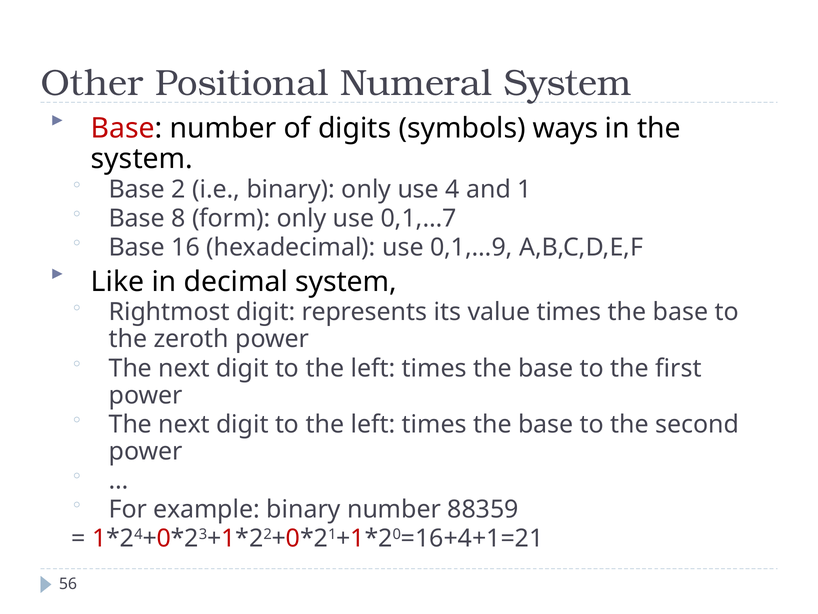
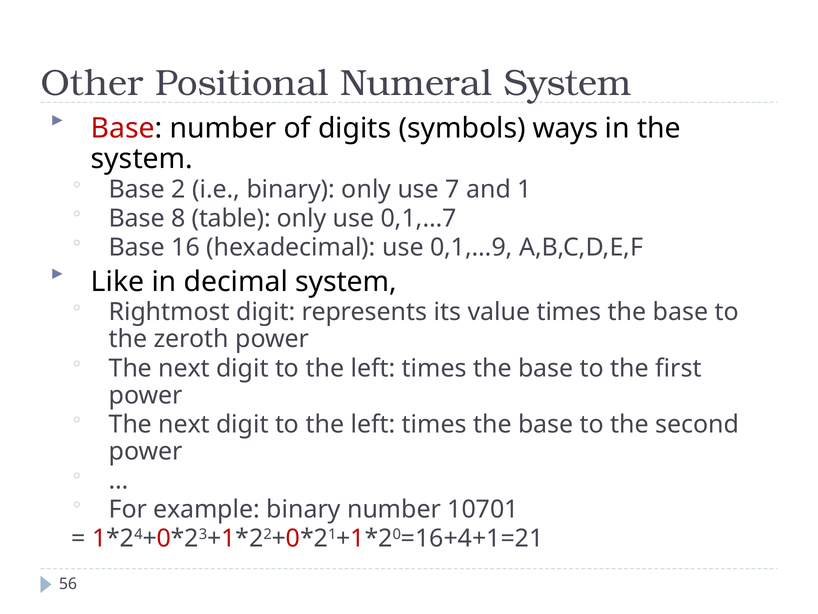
4: 4 -> 7
form: form -> table
88359: 88359 -> 10701
